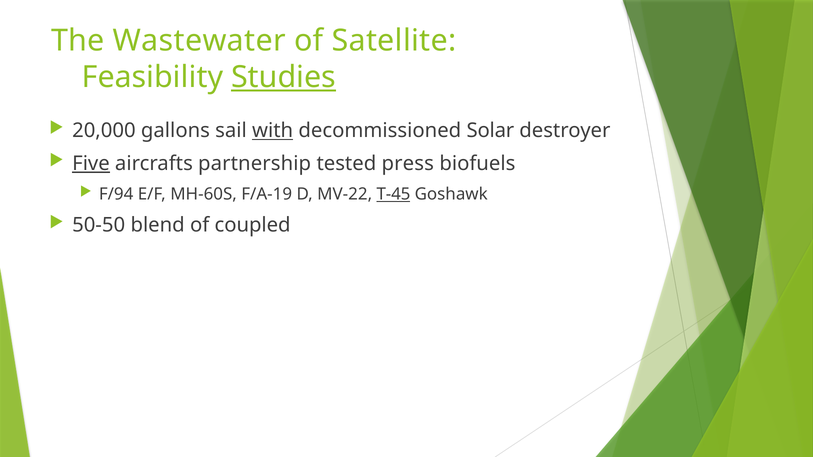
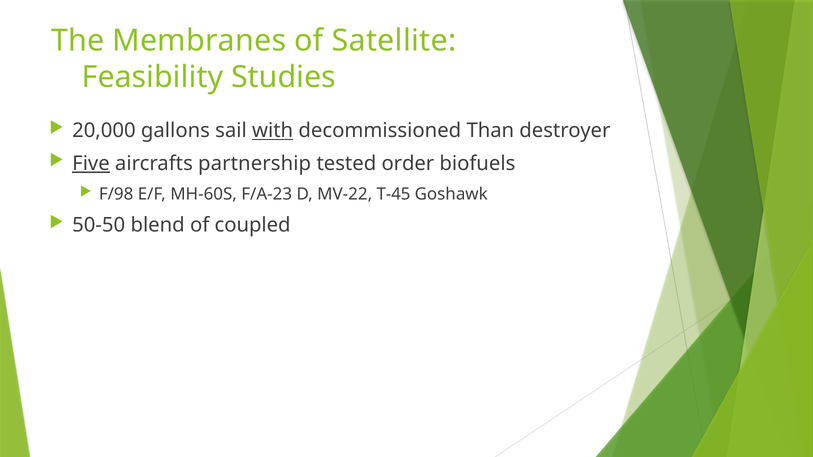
Wastewater: Wastewater -> Membranes
Studies underline: present -> none
Solar: Solar -> Than
press: press -> order
F/94: F/94 -> F/98
F/A-19: F/A-19 -> F/A-23
T-45 underline: present -> none
